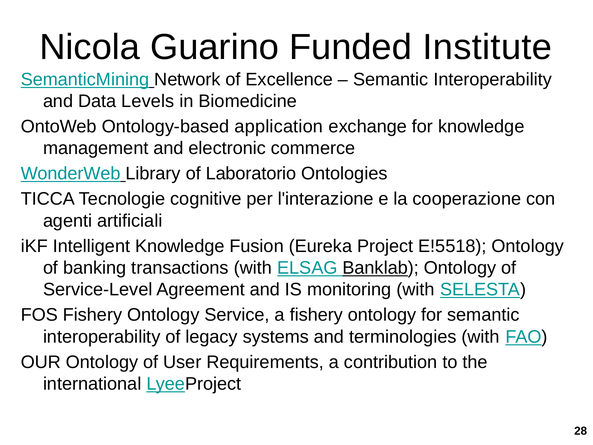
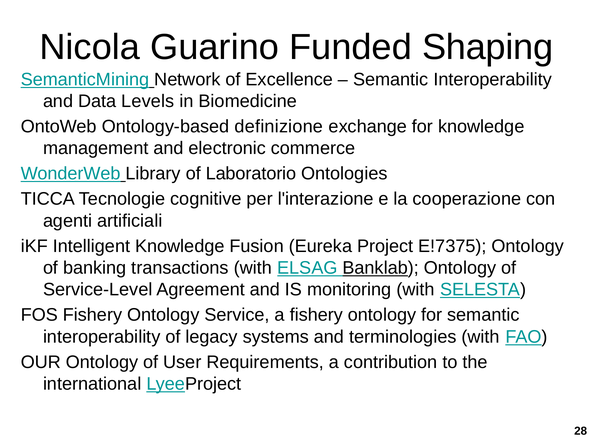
Institute: Institute -> Shaping
application: application -> definizione
E!5518: E!5518 -> E!7375
